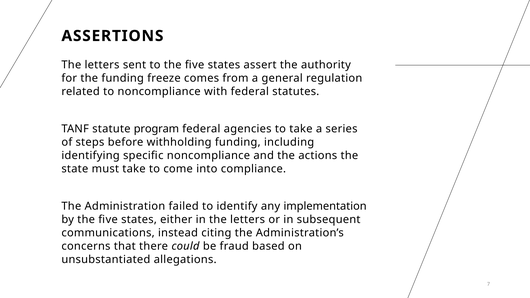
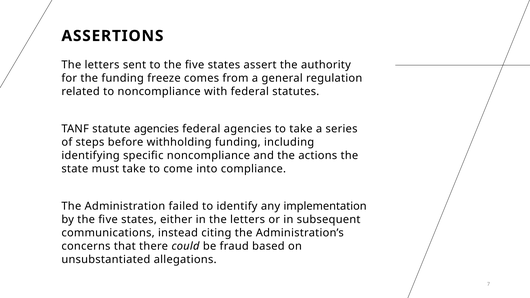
statute program: program -> agencies
